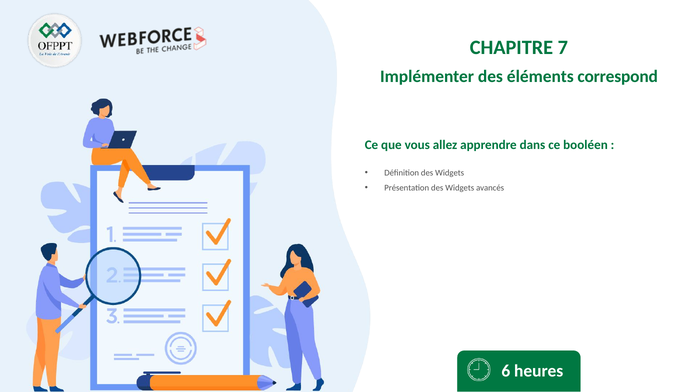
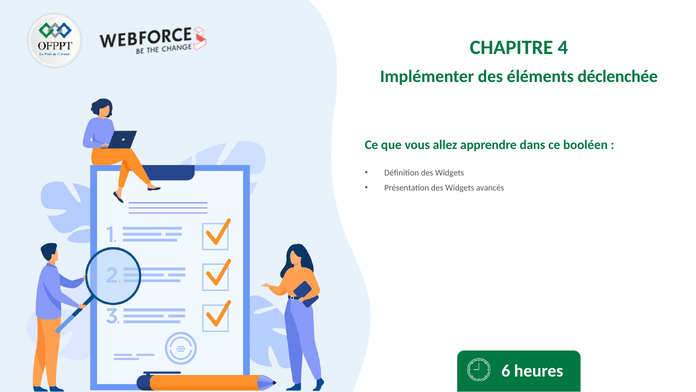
7: 7 -> 4
correspond: correspond -> déclenchée
